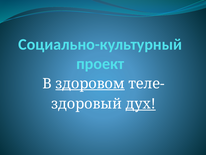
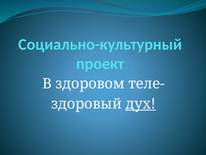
здоровом underline: present -> none
